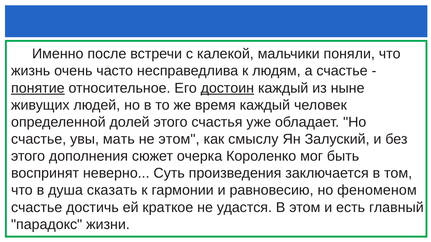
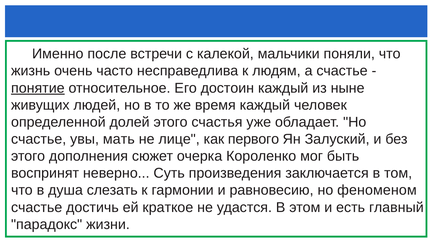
достоин underline: present -> none
не этом: этом -> лице
смыслу: смыслу -> первого
сказать: сказать -> слезать
